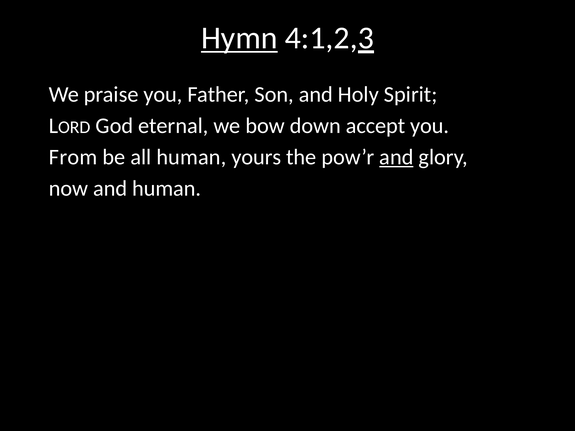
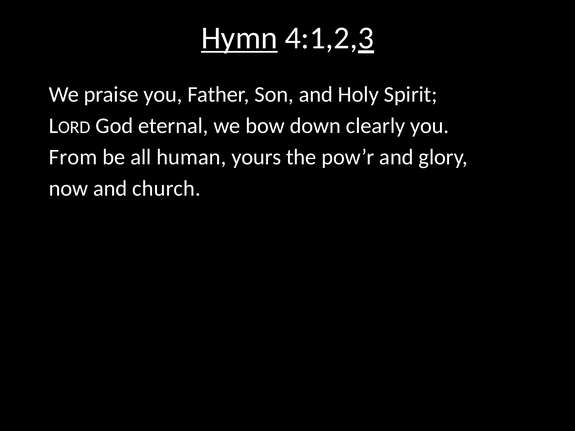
accept: accept -> clearly
and at (396, 157) underline: present -> none
and human: human -> church
